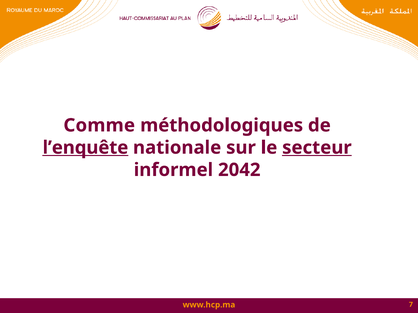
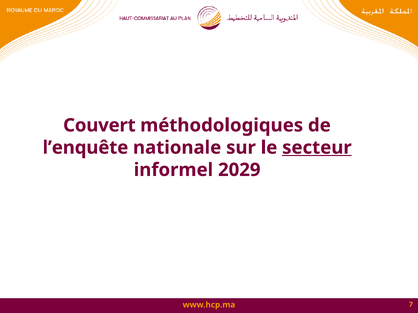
Comme: Comme -> Couvert
l’enquête underline: present -> none
2042: 2042 -> 2029
